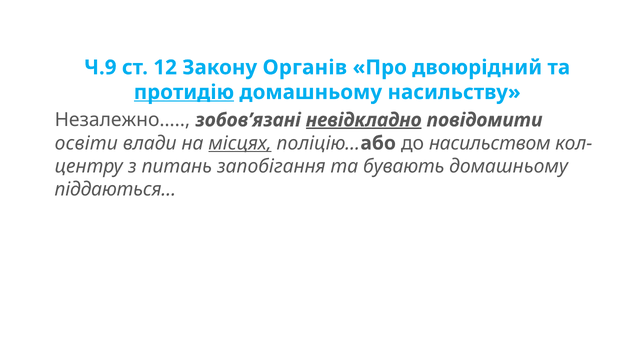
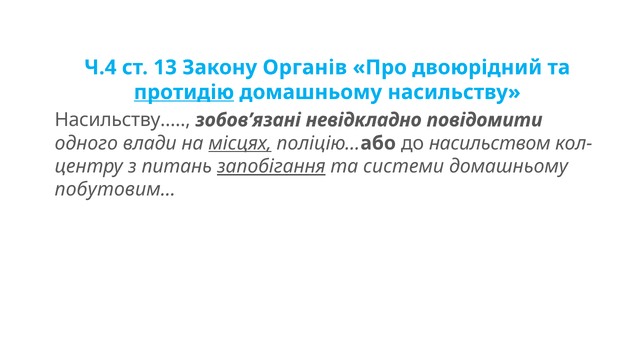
Ч.9: Ч.9 -> Ч.4
12: 12 -> 13
Незалежно…: Незалежно… -> Насильству…
невідкладно underline: present -> none
освіти: освіти -> одного
запобігання underline: none -> present
бувають: бувають -> системи
піддаються…: піддаються… -> побутовим…
